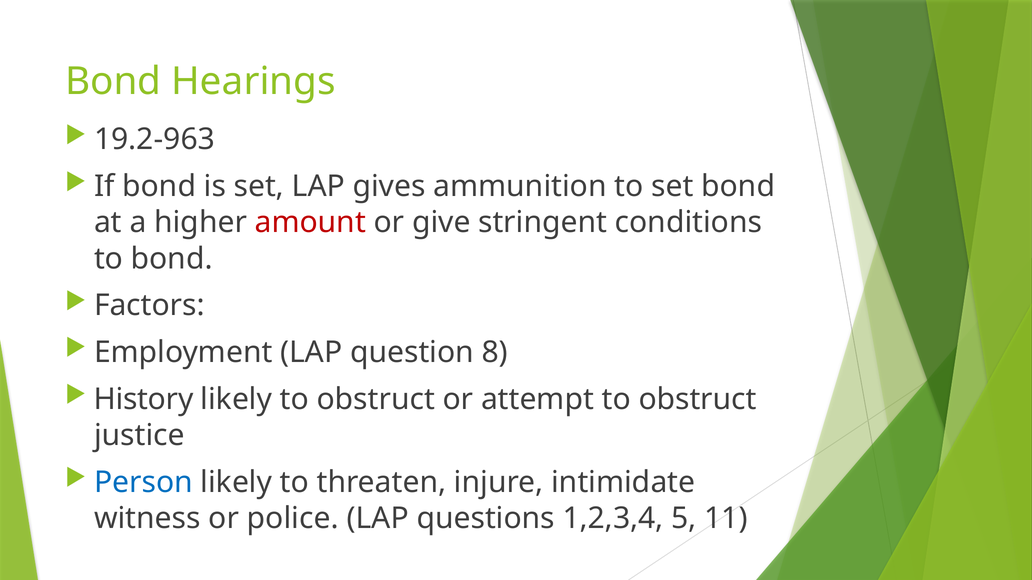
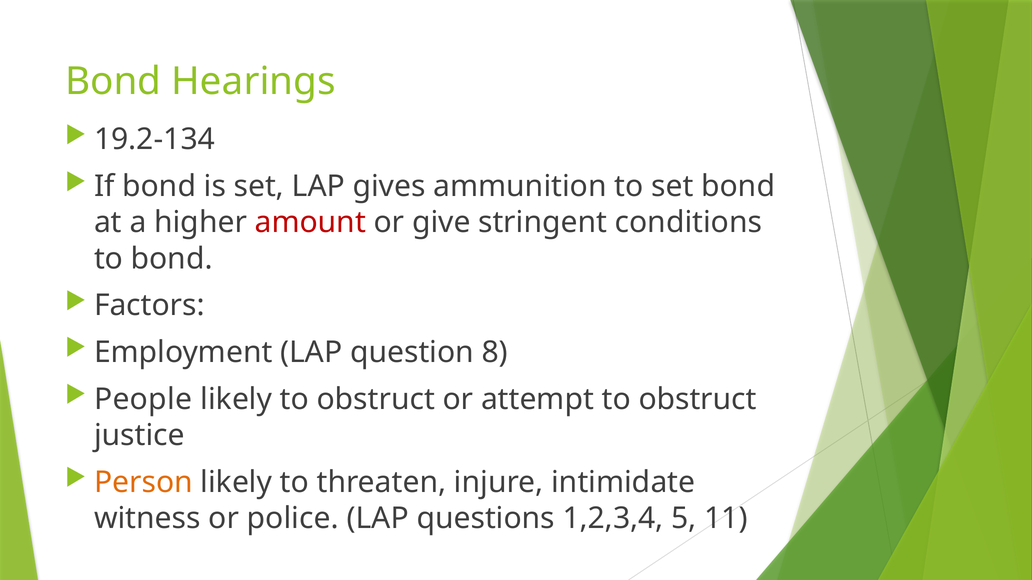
19.2-963: 19.2-963 -> 19.2-134
History: History -> People
Person colour: blue -> orange
